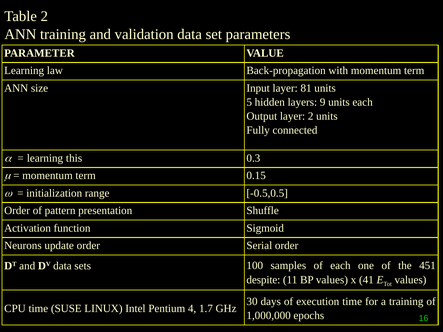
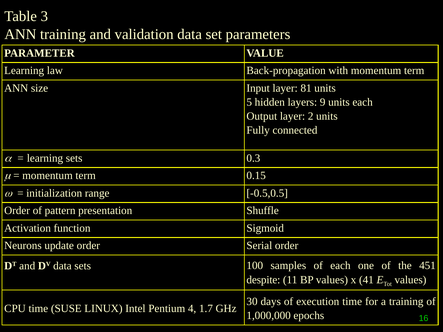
Table 2: 2 -> 3
learning this: this -> sets
